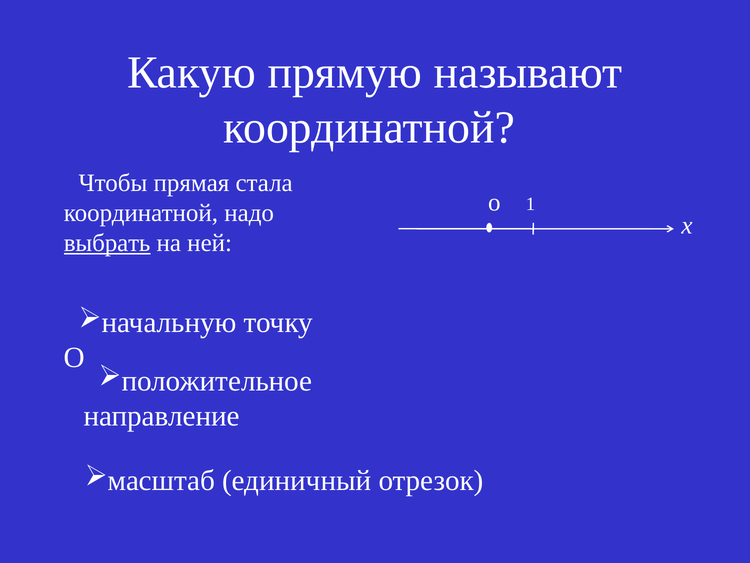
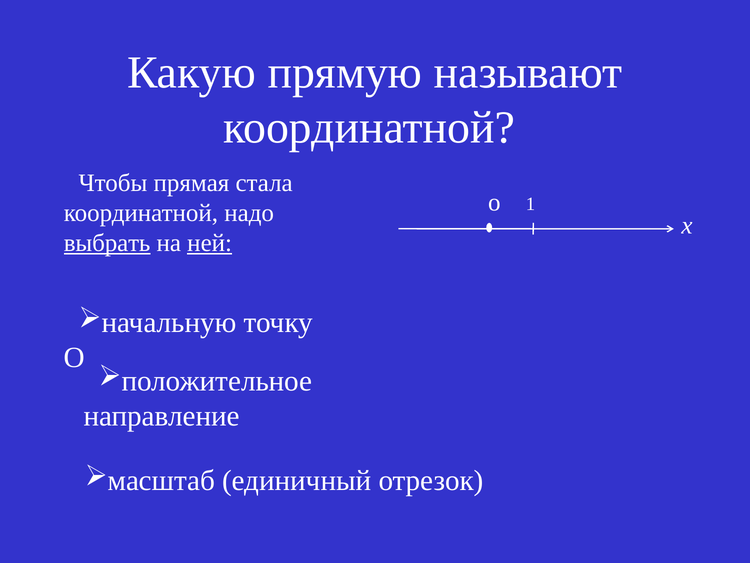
ней underline: none -> present
